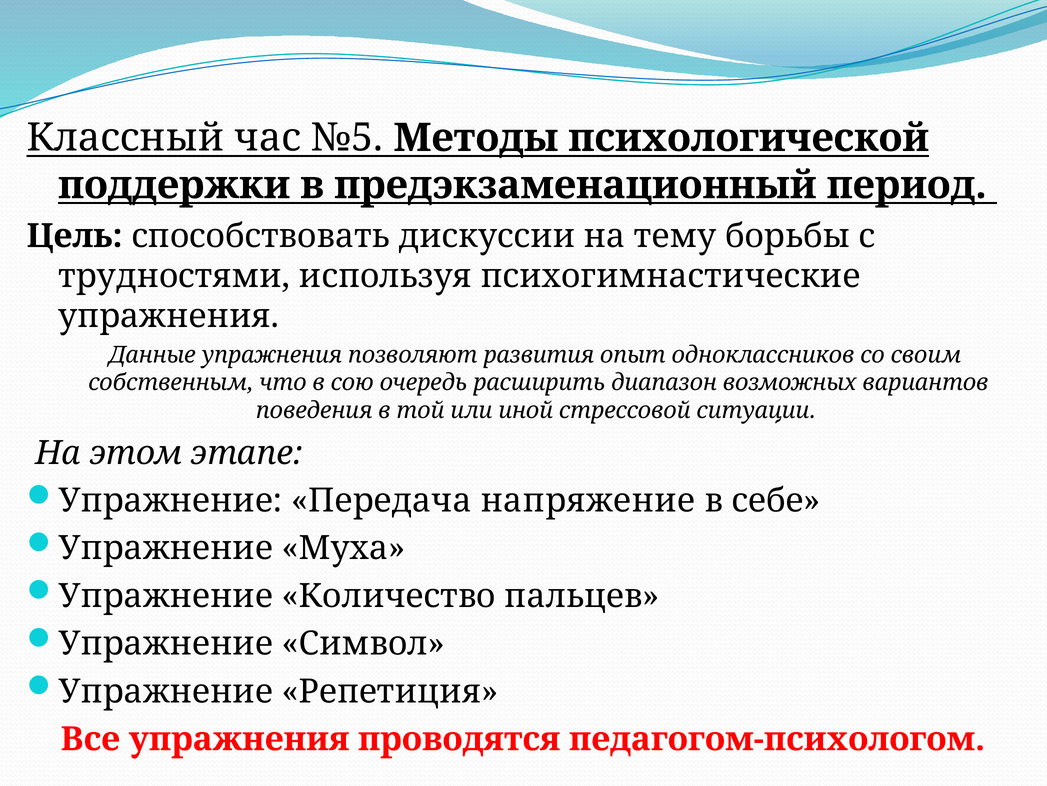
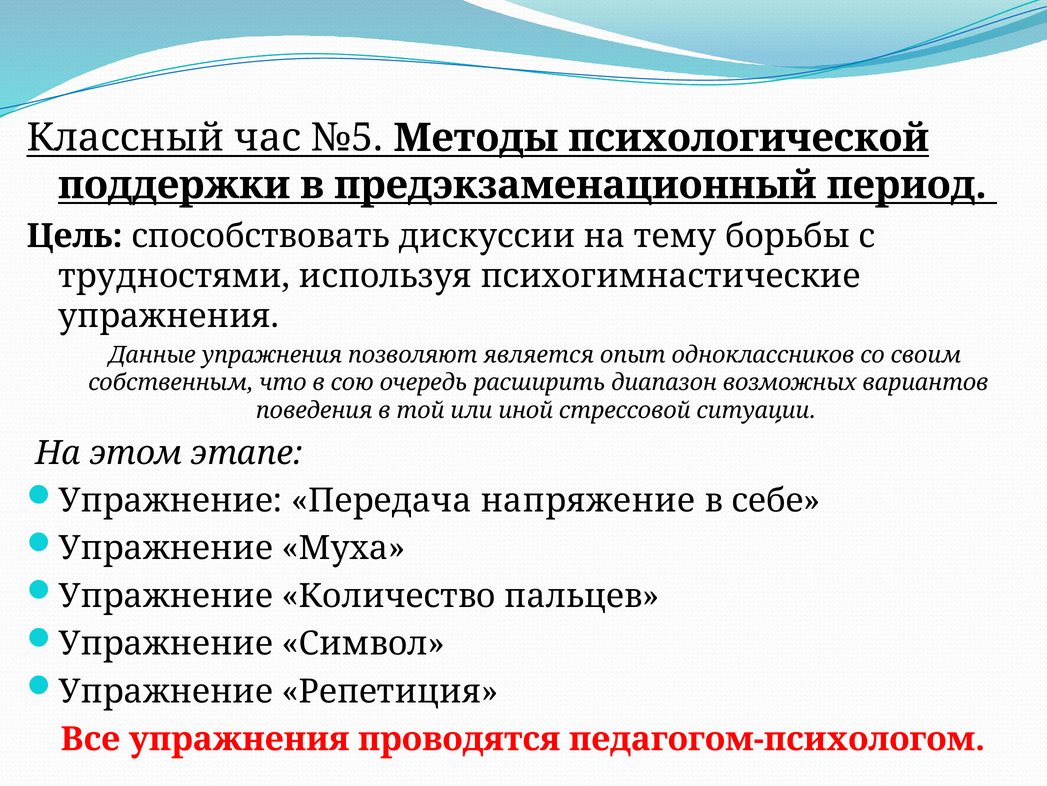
развития: развития -> является
